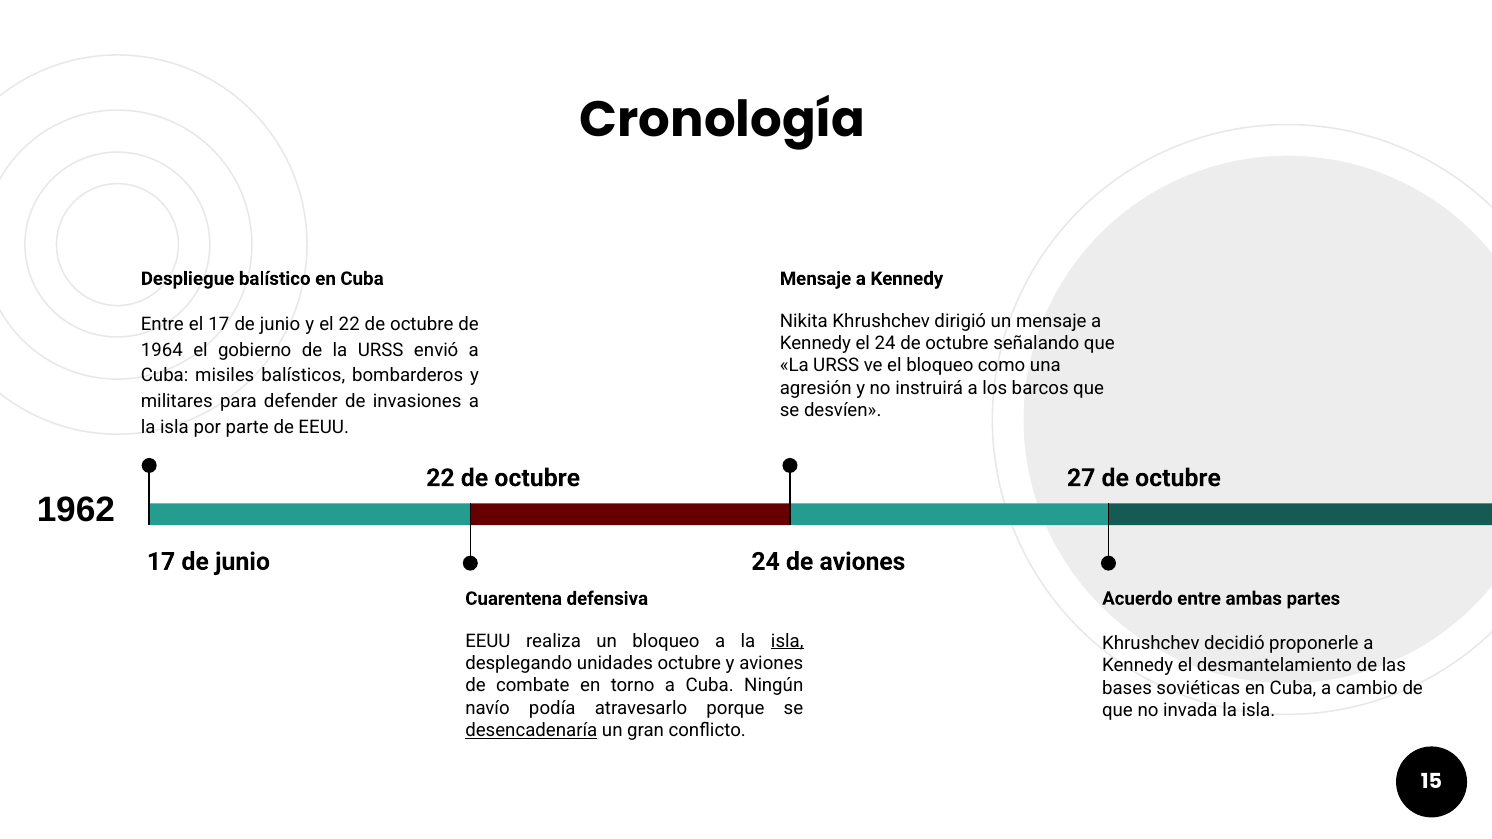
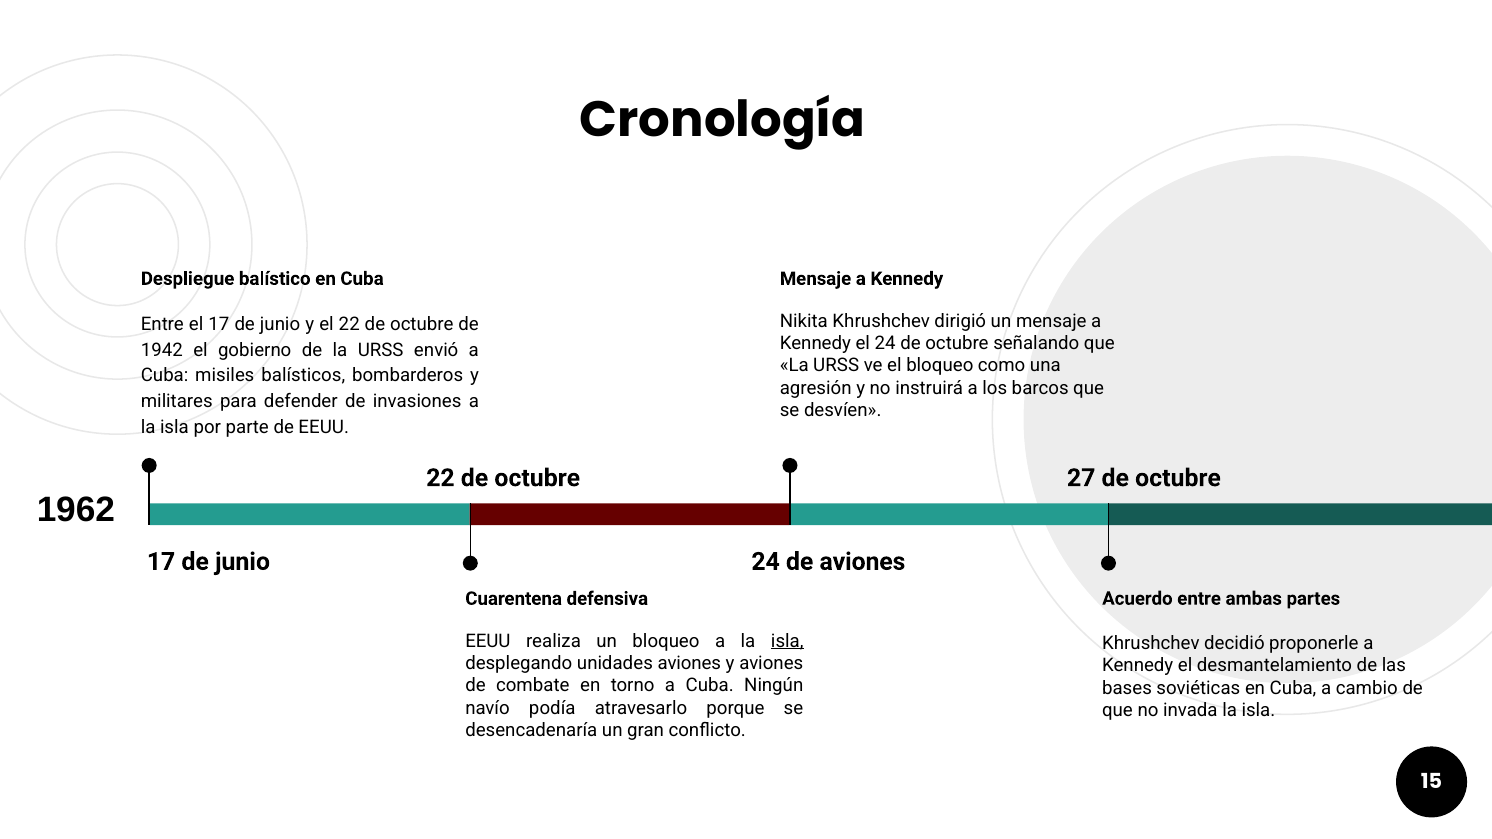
1964: 1964 -> 1942
unidades octubre: octubre -> aviones
desencadenaría underline: present -> none
